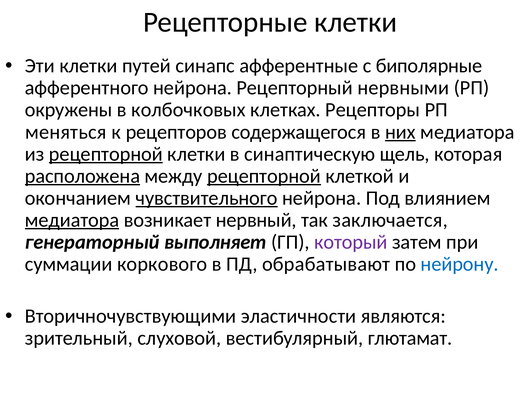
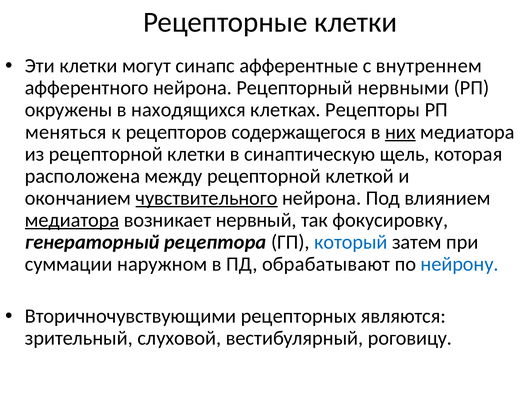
путей: путей -> могут
биполярные: биполярные -> внутреннем
колбочковых: колбочковых -> находящихся
рецепторной at (106, 154) underline: present -> none
расположена underline: present -> none
рецепторной at (264, 176) underline: present -> none
заключается: заключается -> фокусировку
выполняет: выполняет -> рецептора
который colour: purple -> blue
коркового: коркового -> наружном
эластичности: эластичности -> рецепторных
глютамат: глютамат -> роговицу
